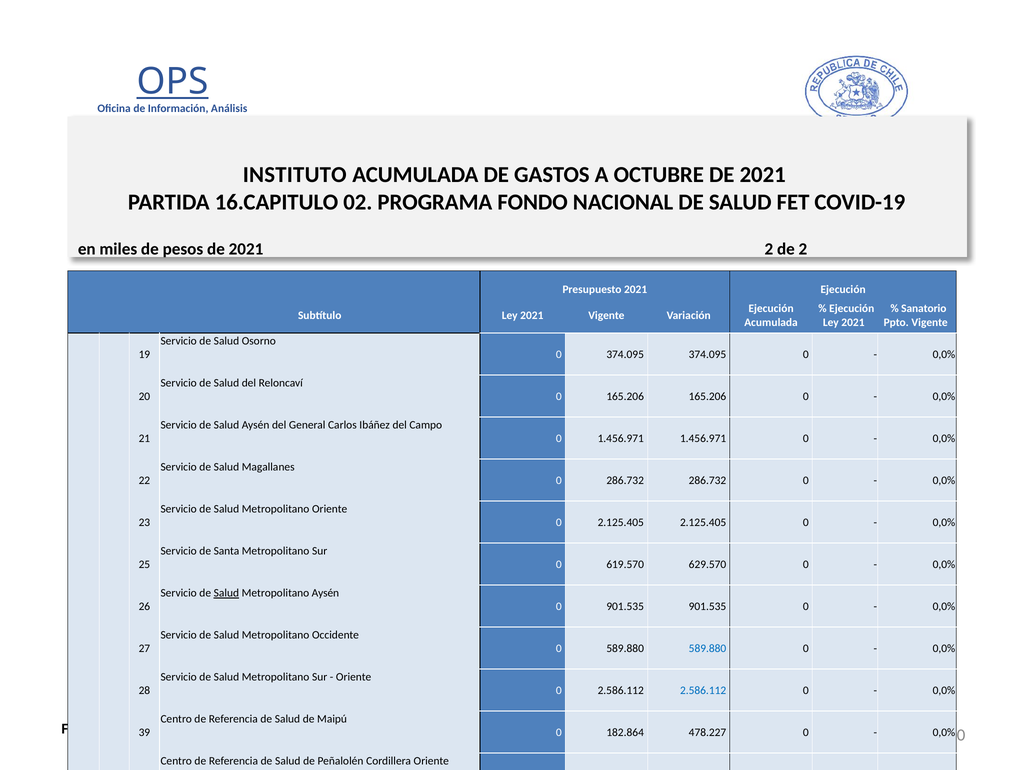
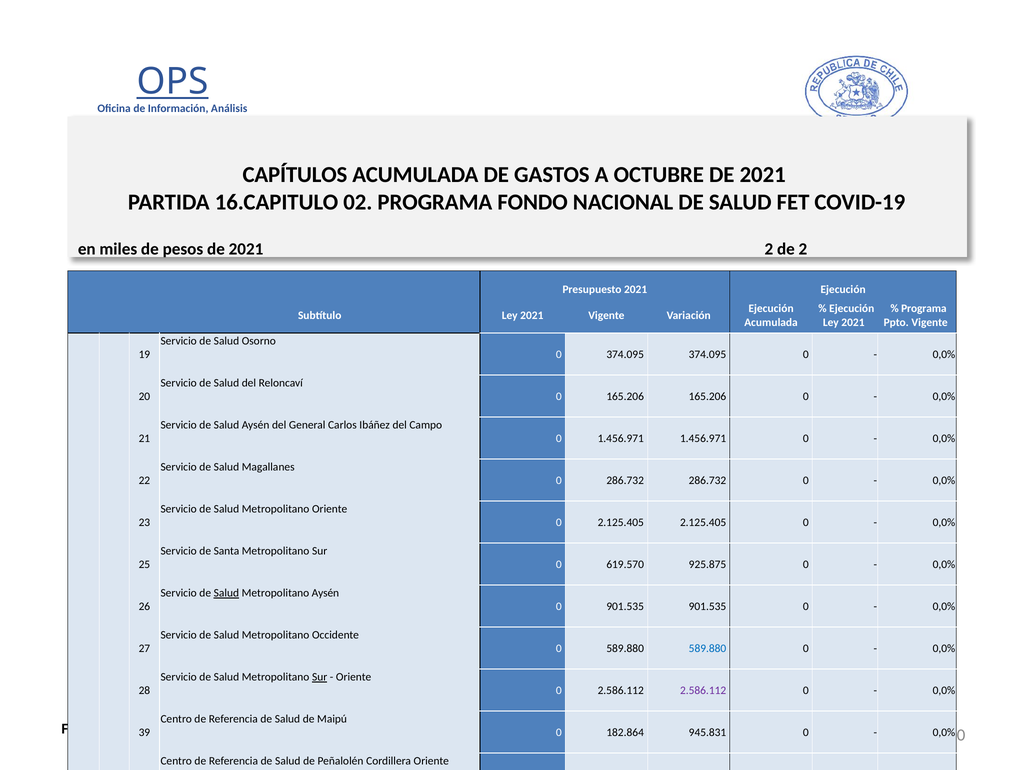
INSTITUTO: INSTITUTO -> CAPÍTULOS
Sanatorio at (924, 308): Sanatorio -> Programa
629.570: 629.570 -> 925.875
Sur at (320, 677) underline: none -> present
2.586.112 at (703, 691) colour: blue -> purple
478.227: 478.227 -> 945.831
